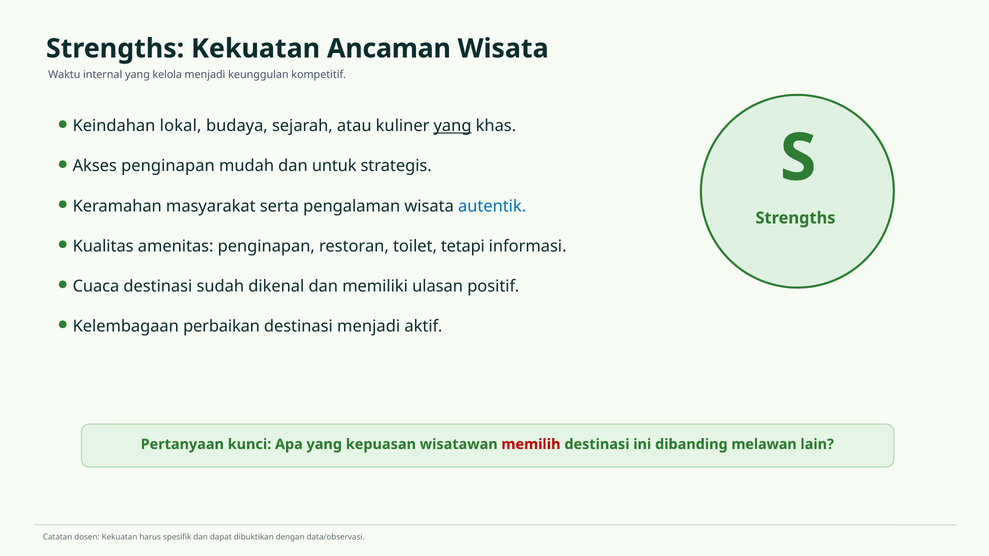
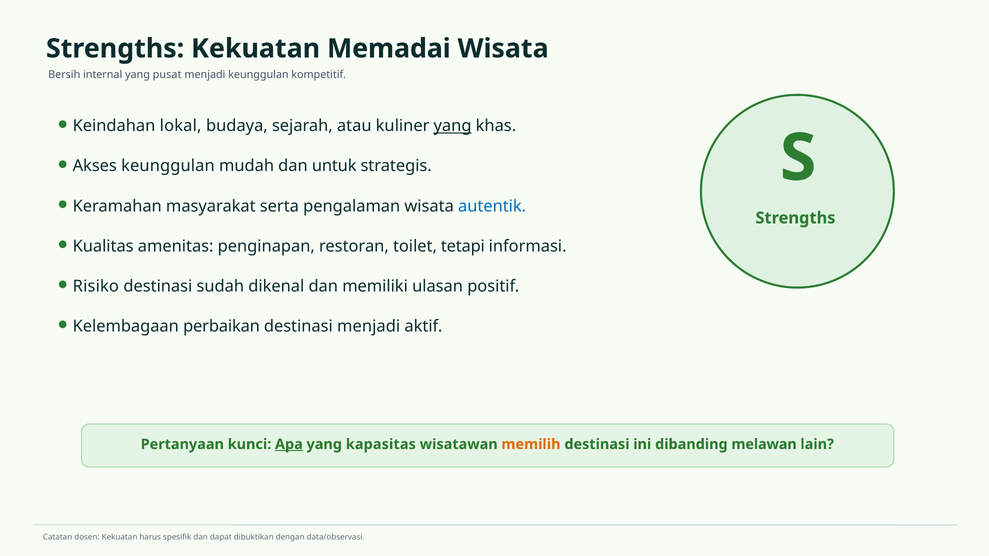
Ancaman: Ancaman -> Memadai
Waktu: Waktu -> Bersih
kelola: kelola -> pusat
Akses penginapan: penginapan -> keunggulan
Cuaca: Cuaca -> Risiko
Apa underline: none -> present
kepuasan: kepuasan -> kapasitas
memilih colour: red -> orange
